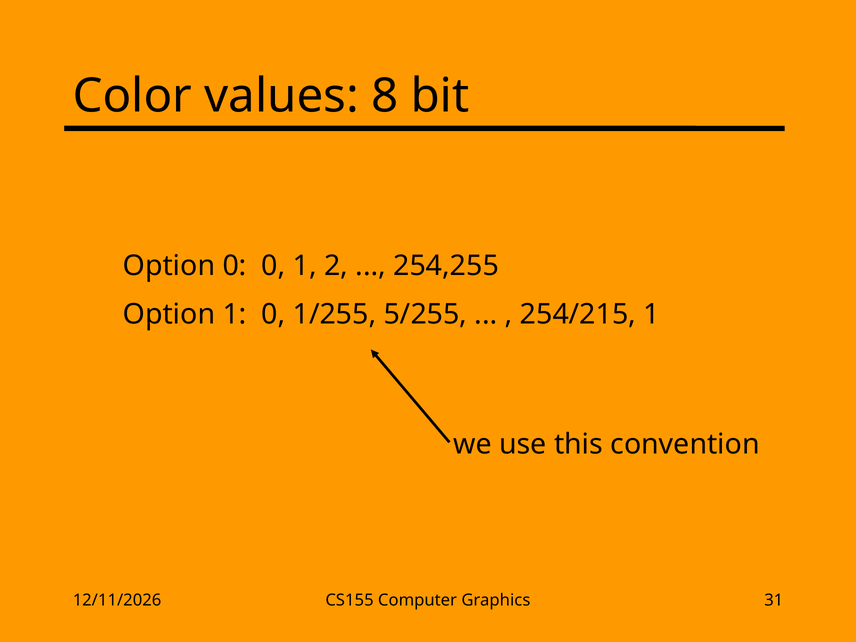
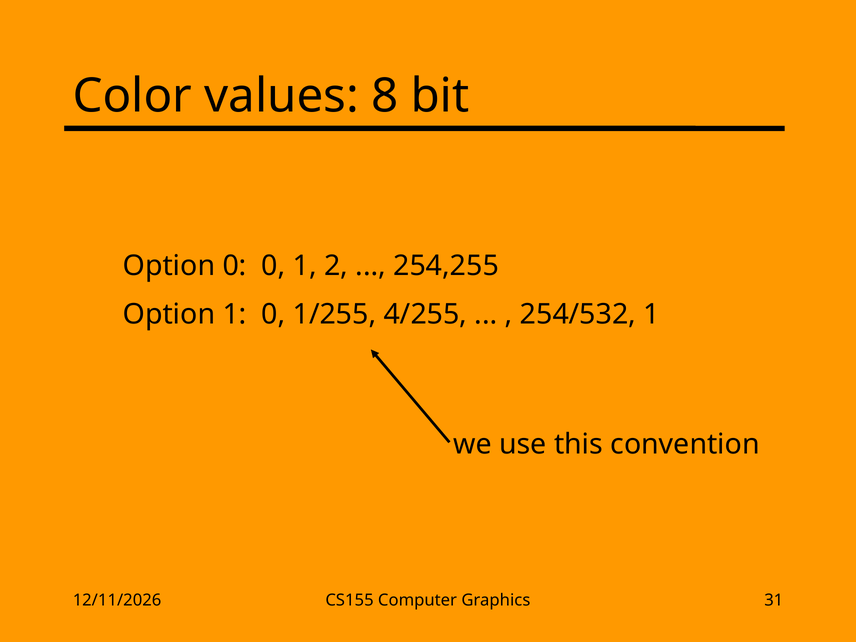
5/255: 5/255 -> 4/255
254/215: 254/215 -> 254/532
